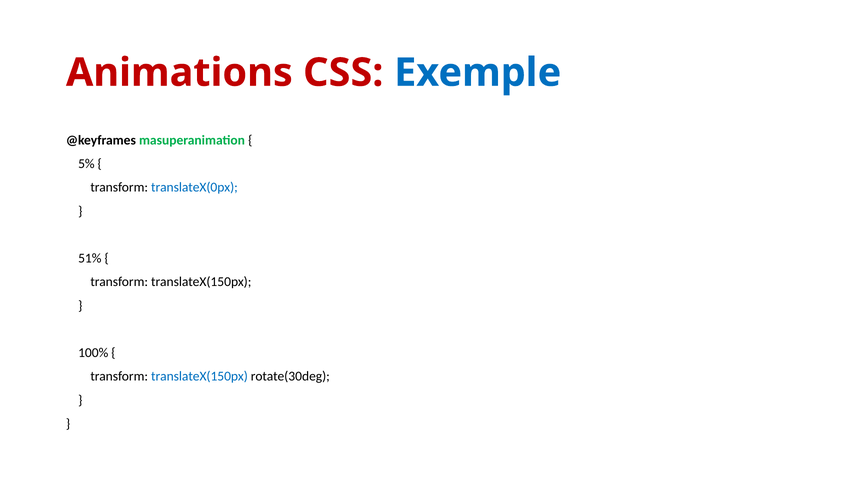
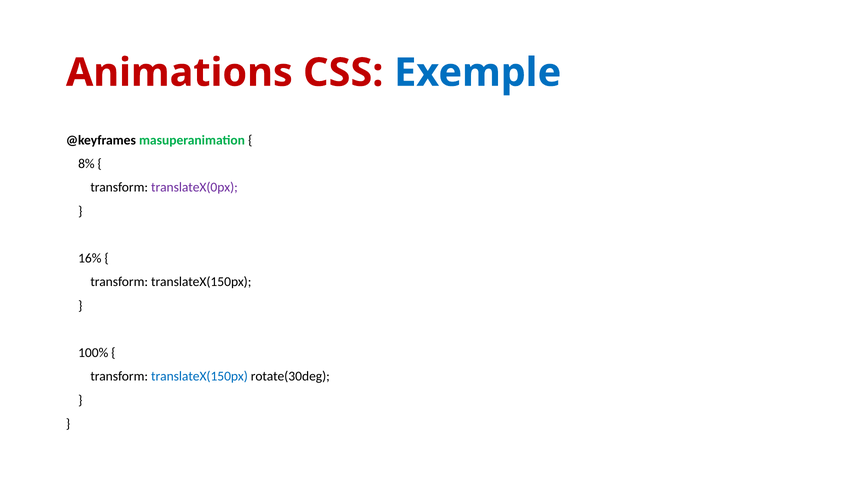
5%: 5% -> 8%
translateX(0px colour: blue -> purple
51%: 51% -> 16%
